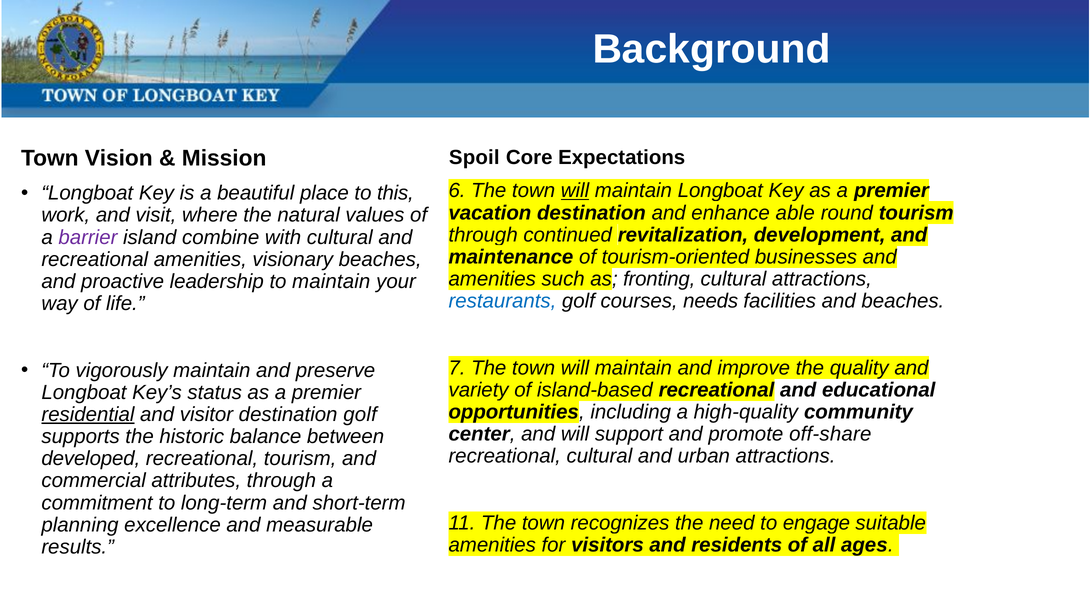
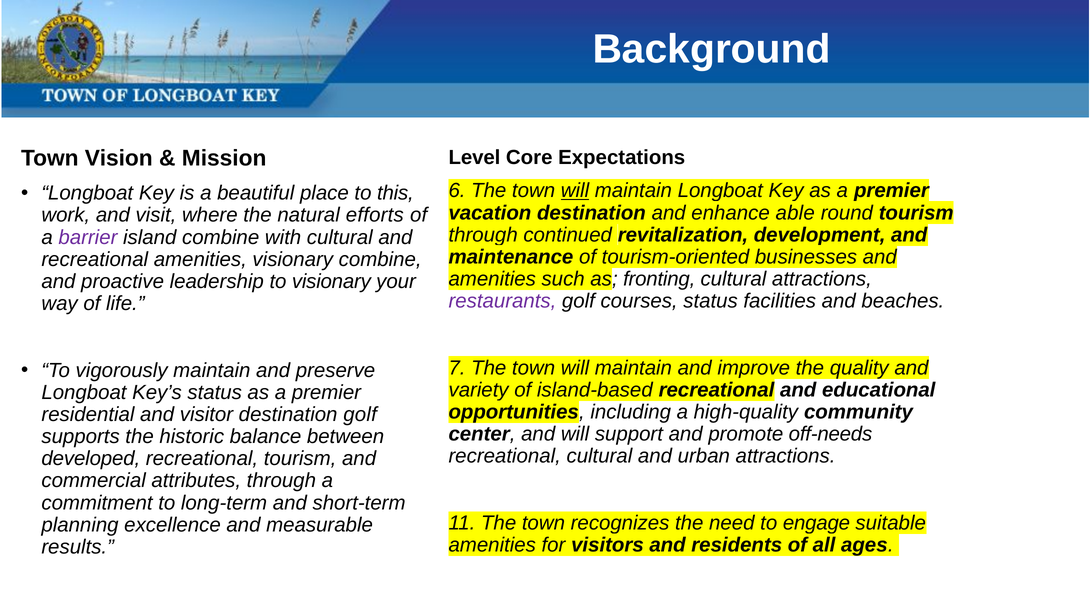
Spoil: Spoil -> Level
values: values -> efforts
visionary beaches: beaches -> combine
to maintain: maintain -> visionary
restaurants colour: blue -> purple
courses needs: needs -> status
residential underline: present -> none
off-share: off-share -> off-needs
